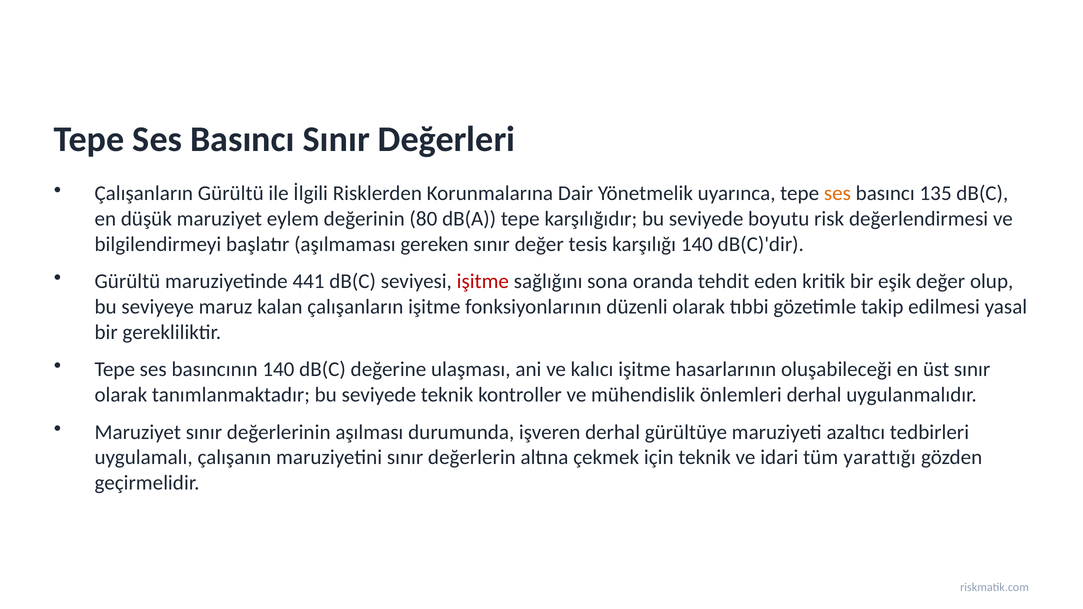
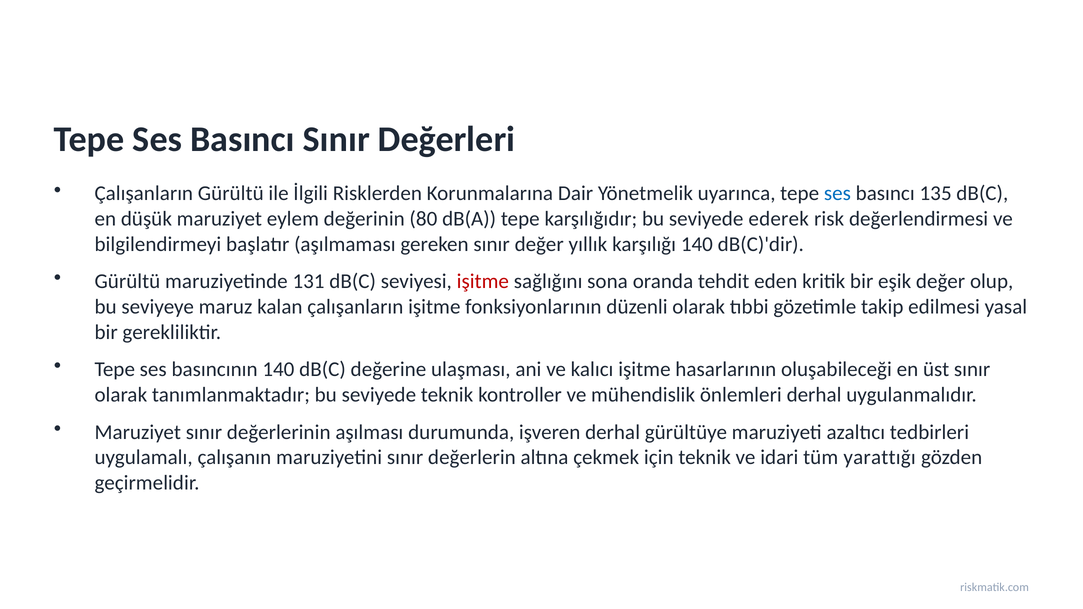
ses at (837, 194) colour: orange -> blue
boyutu: boyutu -> ederek
tesis: tesis -> yıllık
441: 441 -> 131
